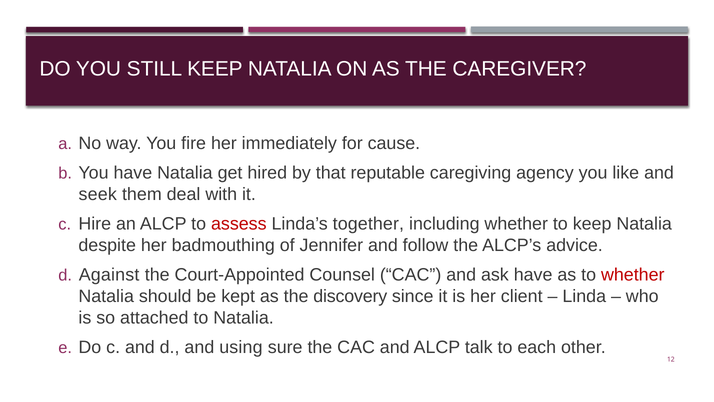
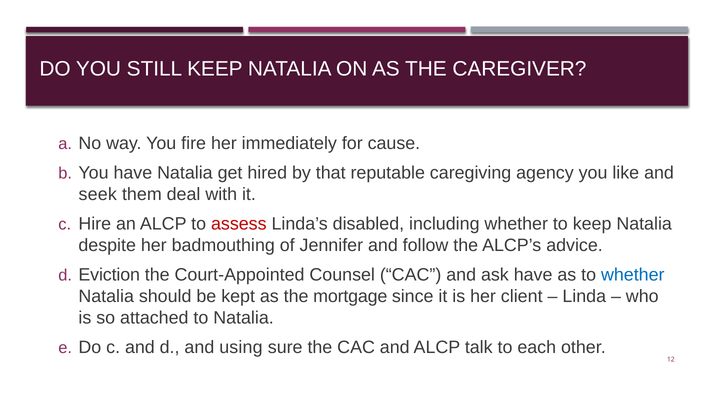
together: together -> disabled
Against: Against -> Eviction
whether at (633, 275) colour: red -> blue
discovery: discovery -> mortgage
